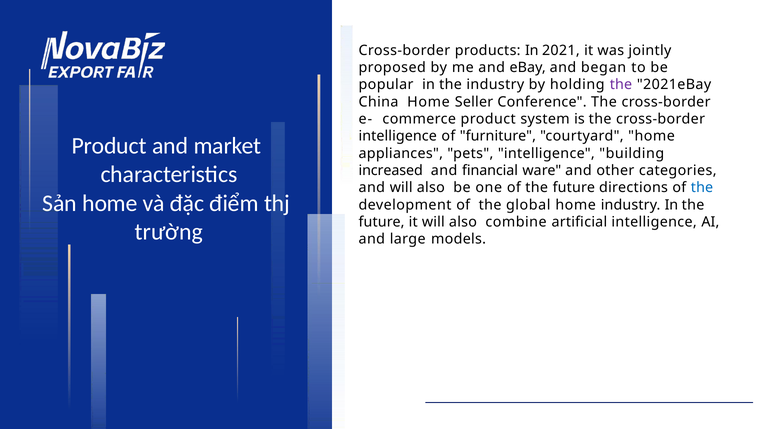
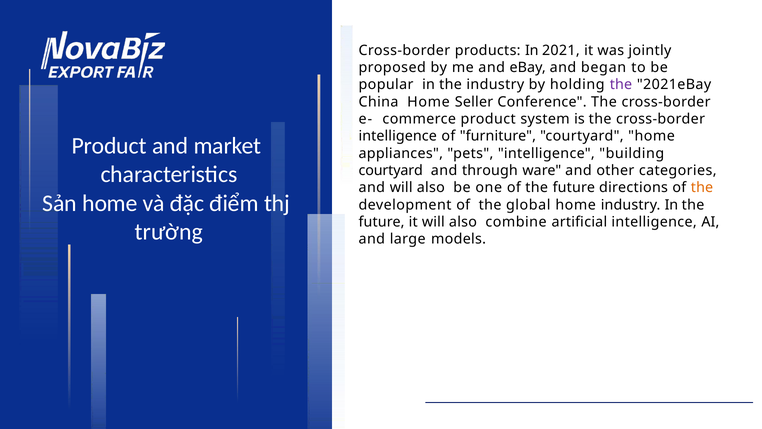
increased at (391, 170): increased -> courtyard
financial: financial -> through
the at (702, 188) colour: blue -> orange
